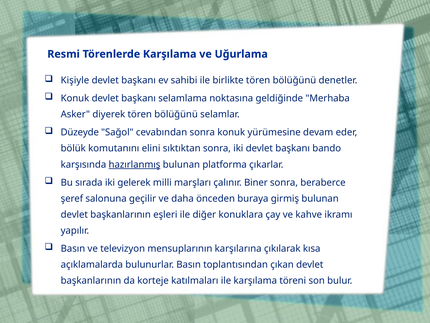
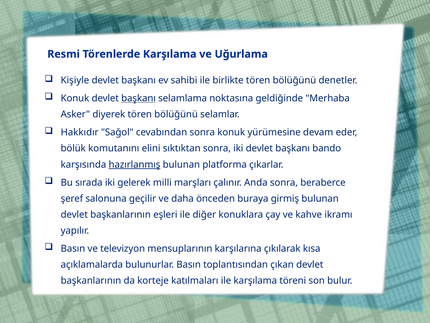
başkanı at (139, 98) underline: none -> present
Düzeyde: Düzeyde -> Hakkıdır
Biner: Biner -> Anda
